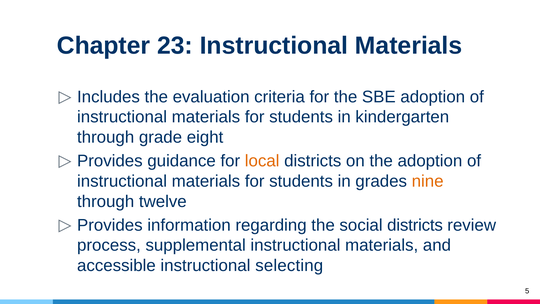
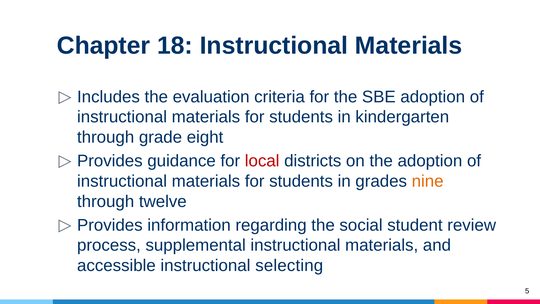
23: 23 -> 18
local colour: orange -> red
social districts: districts -> student
